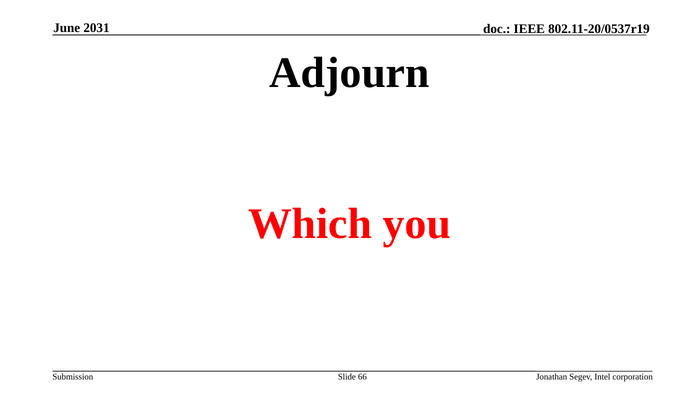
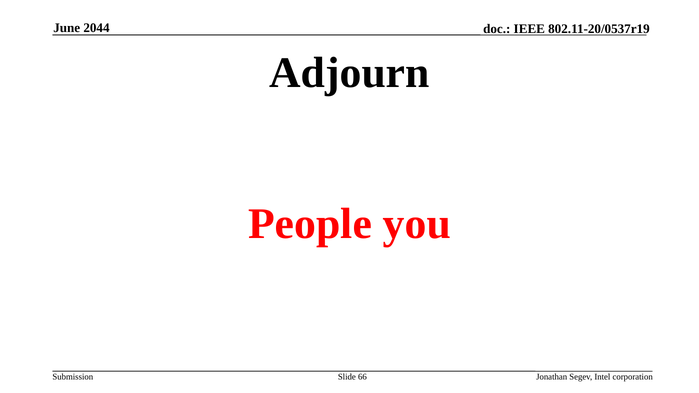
2031: 2031 -> 2044
Which: Which -> People
